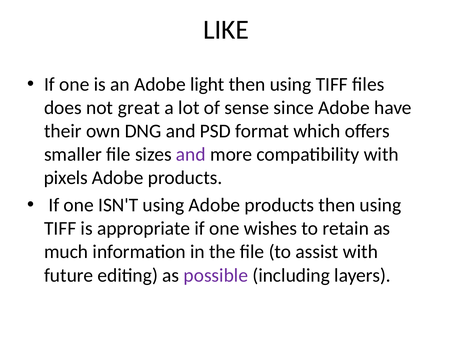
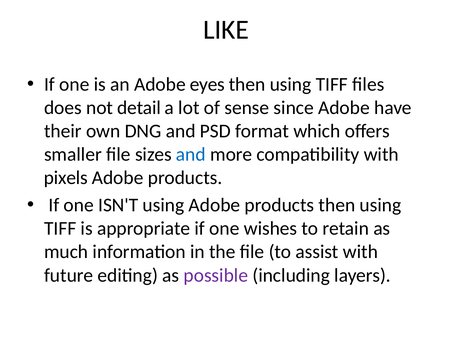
light: light -> eyes
great: great -> detail
and at (191, 154) colour: purple -> blue
